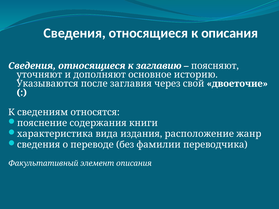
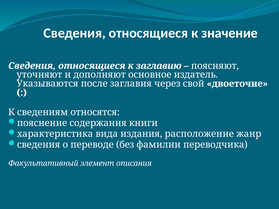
к описания: описания -> значение
историю: историю -> издатель
